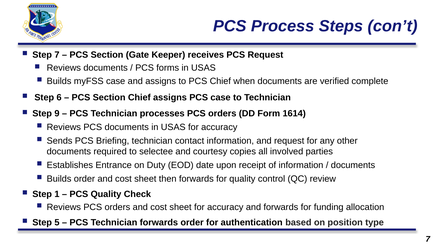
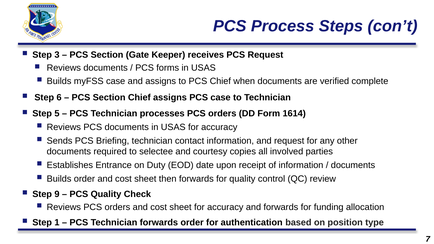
Step 7: 7 -> 3
9: 9 -> 5
1: 1 -> 9
5: 5 -> 1
